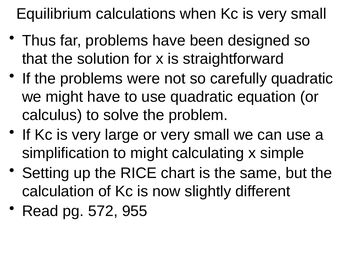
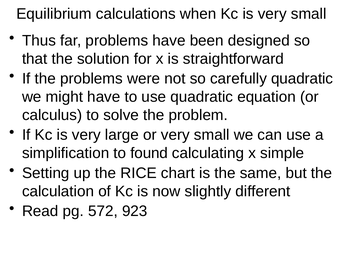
to might: might -> found
955: 955 -> 923
